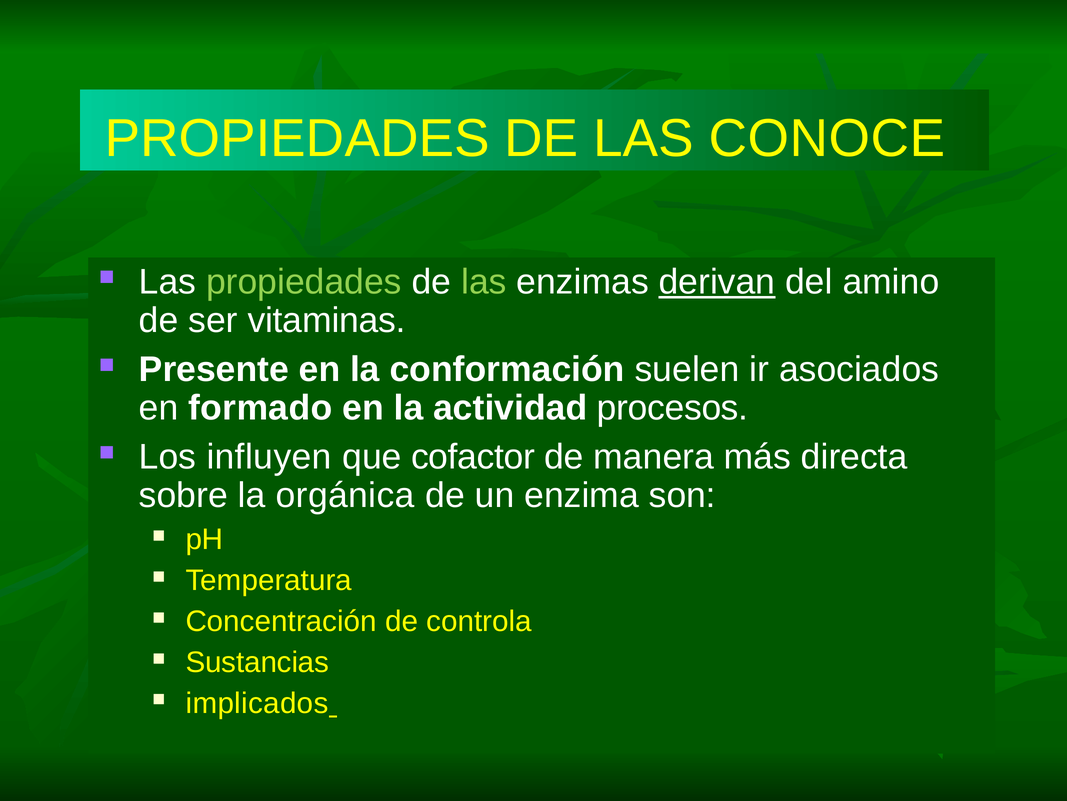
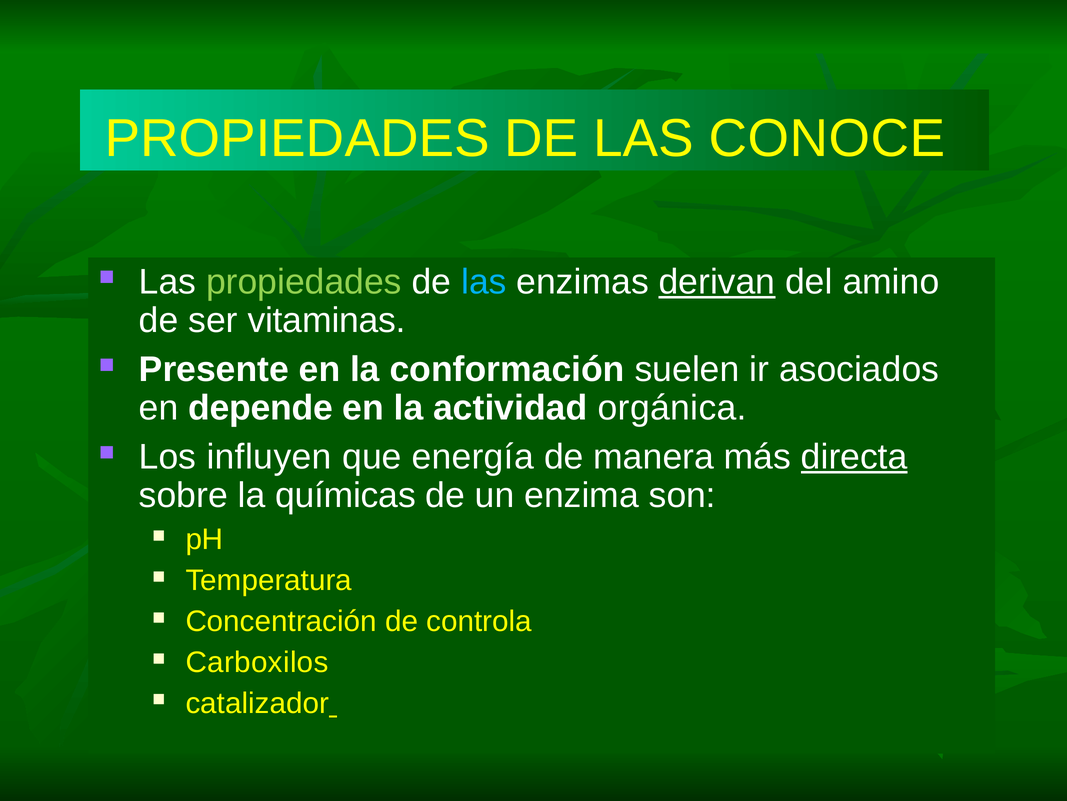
las at (484, 282) colour: light green -> light blue
formado: formado -> depende
procesos: procesos -> orgánica
cofactor: cofactor -> energía
directa underline: none -> present
orgánica: orgánica -> químicas
Sustancias: Sustancias -> Carboxilos
implicados: implicados -> catalizador
